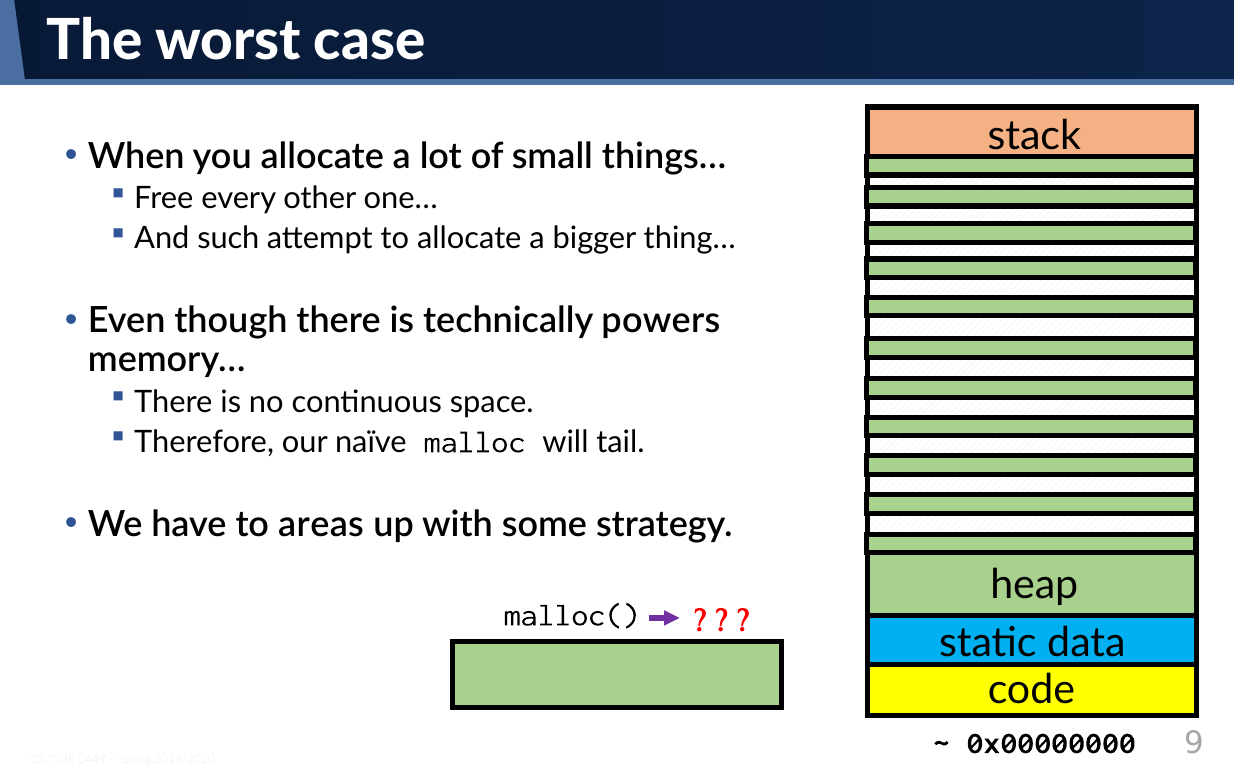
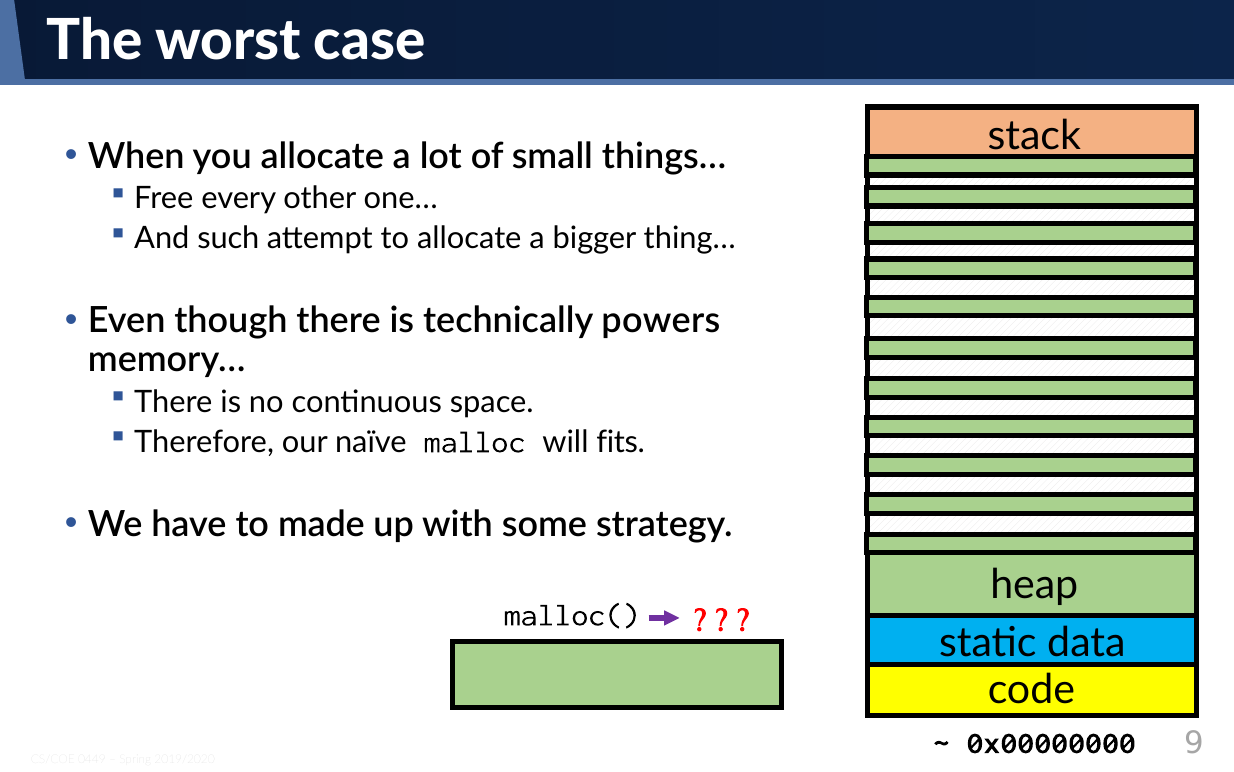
tail: tail -> fits
areas: areas -> made
